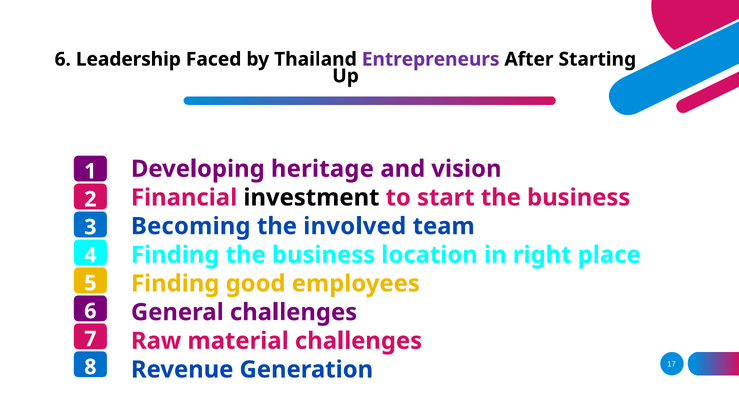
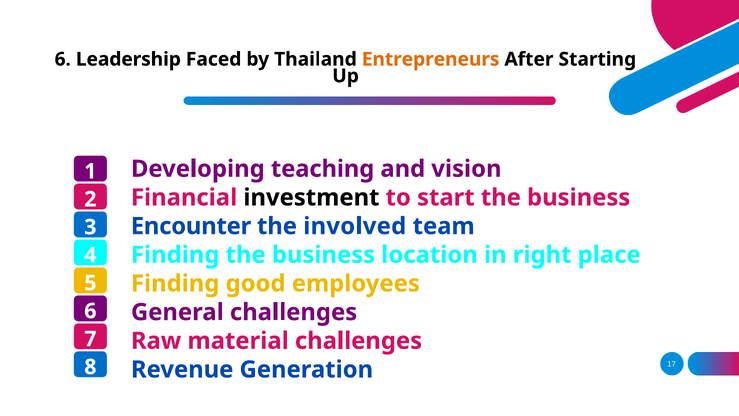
Entrepreneurs colour: purple -> orange
heritage: heritage -> teaching
Becoming: Becoming -> Encounter
